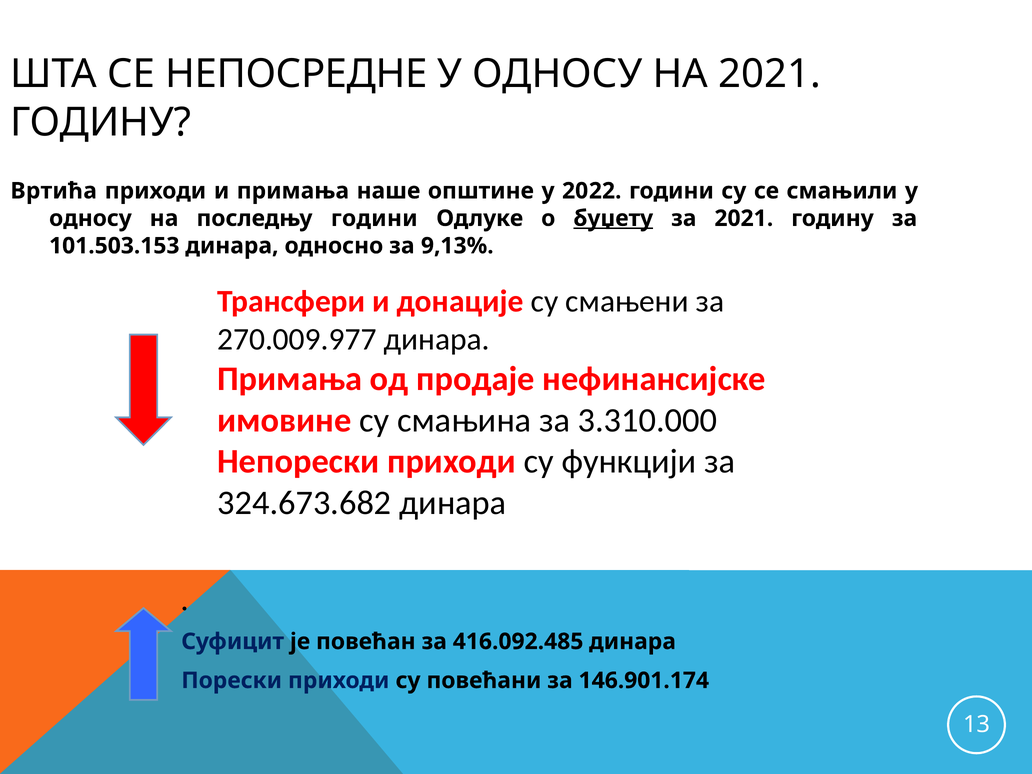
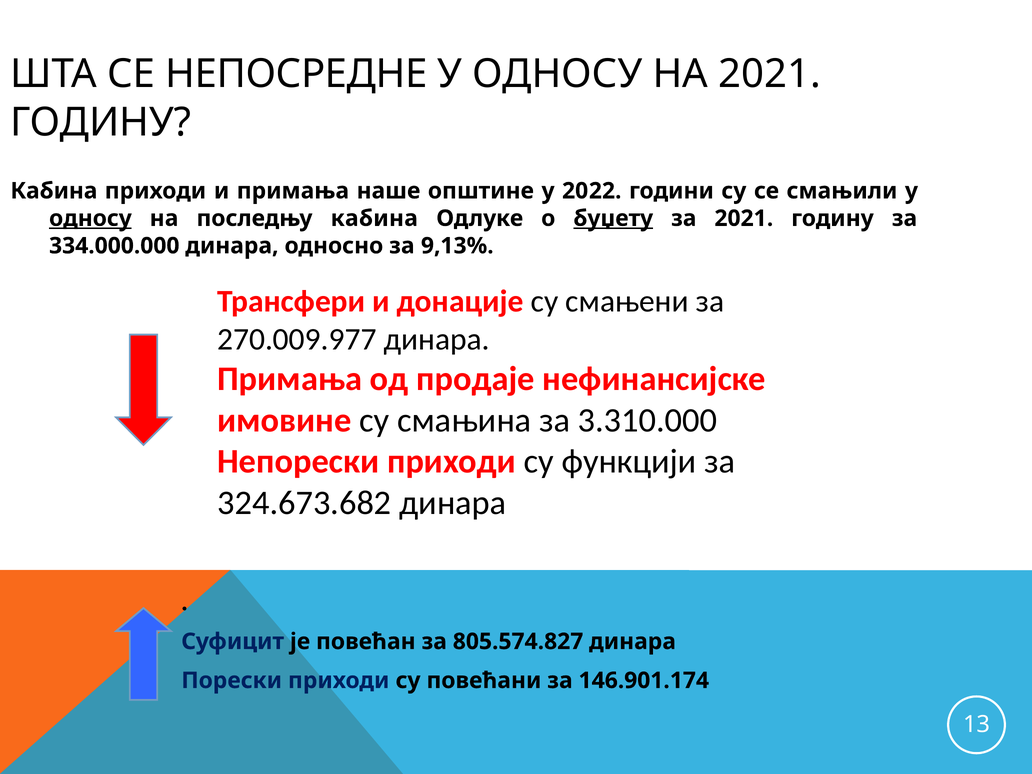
Вртића at (54, 191): Вртића -> Кабина
односу at (90, 218) underline: none -> present
последњу години: години -> кабина
101.503.153: 101.503.153 -> 334.000.000
416.092.485: 416.092.485 -> 805.574.827
